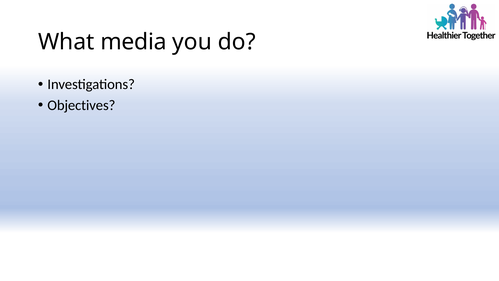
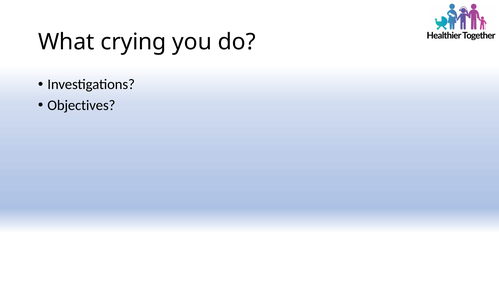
media: media -> crying
